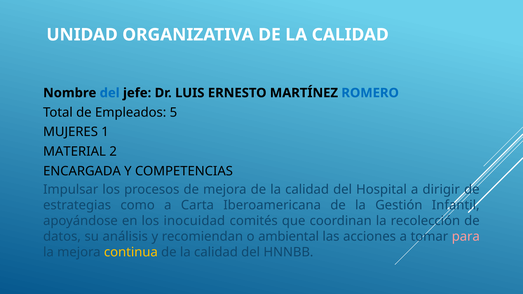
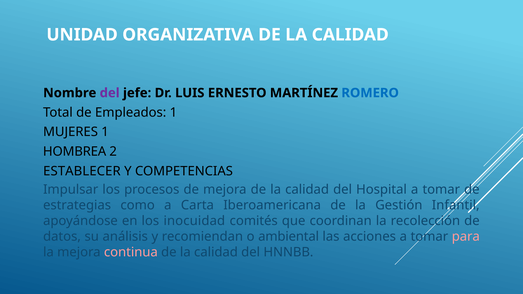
del at (110, 93) colour: blue -> purple
Empleados 5: 5 -> 1
MATERIAL: MATERIAL -> HOMBREA
ENCARGADA: ENCARGADA -> ESTABLECER
Hospital a dirigir: dirigir -> tomar
continua colour: yellow -> pink
